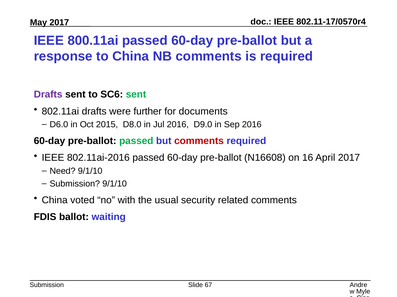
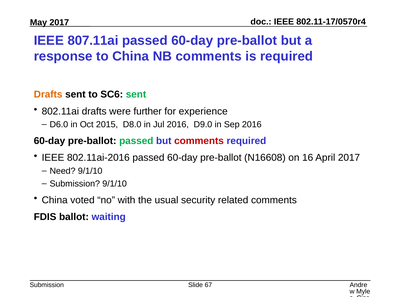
800.11ai: 800.11ai -> 807.11ai
Drafts at (48, 95) colour: purple -> orange
documents: documents -> experience
